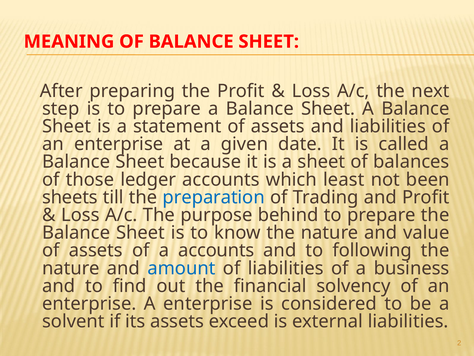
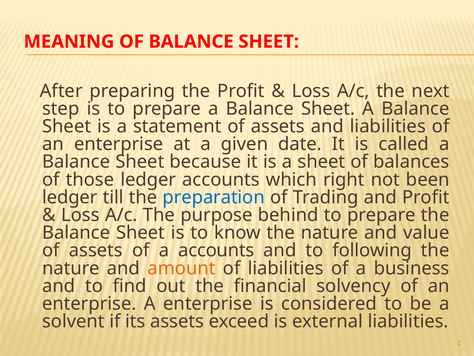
least: least -> right
sheets at (70, 197): sheets -> ledger
amount colour: blue -> orange
